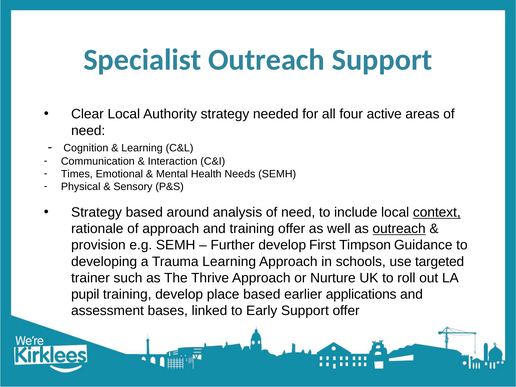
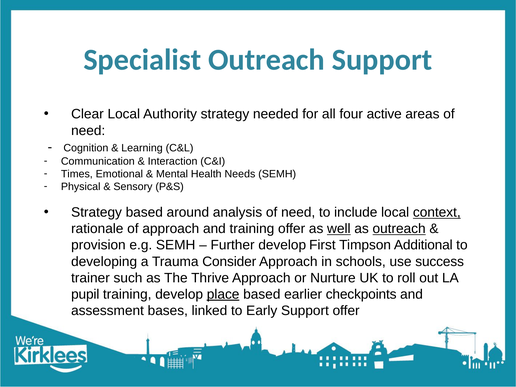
well underline: none -> present
Guidance: Guidance -> Additional
Trauma Learning: Learning -> Consider
targeted: targeted -> success
place underline: none -> present
applications: applications -> checkpoints
